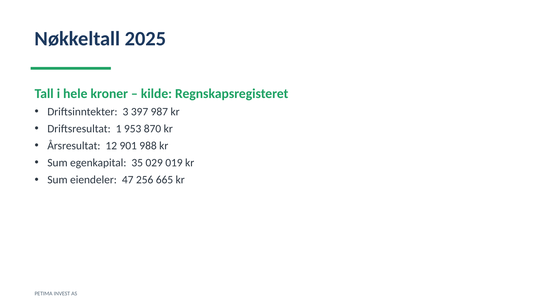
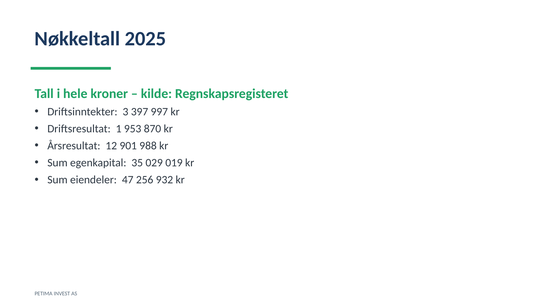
987: 987 -> 997
665: 665 -> 932
